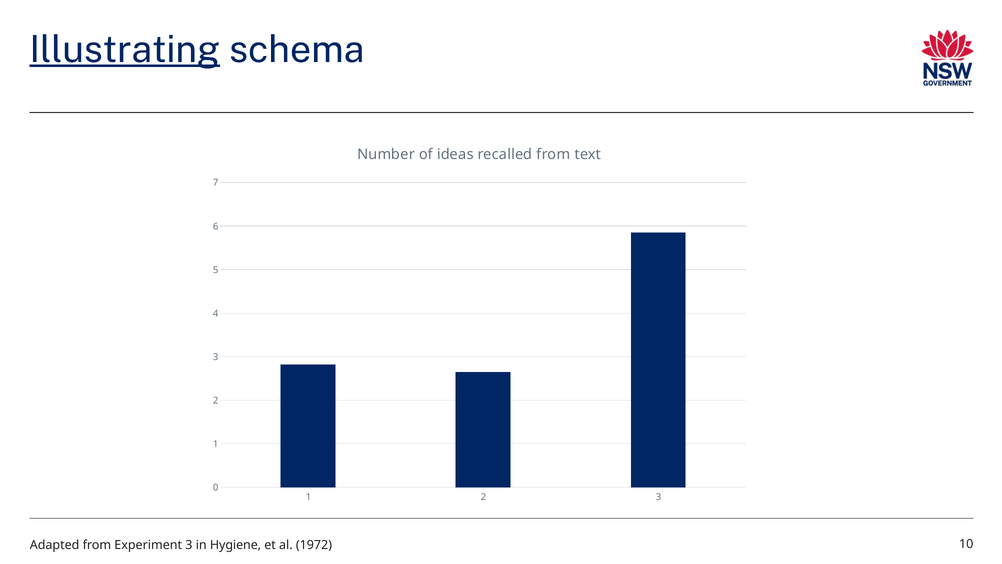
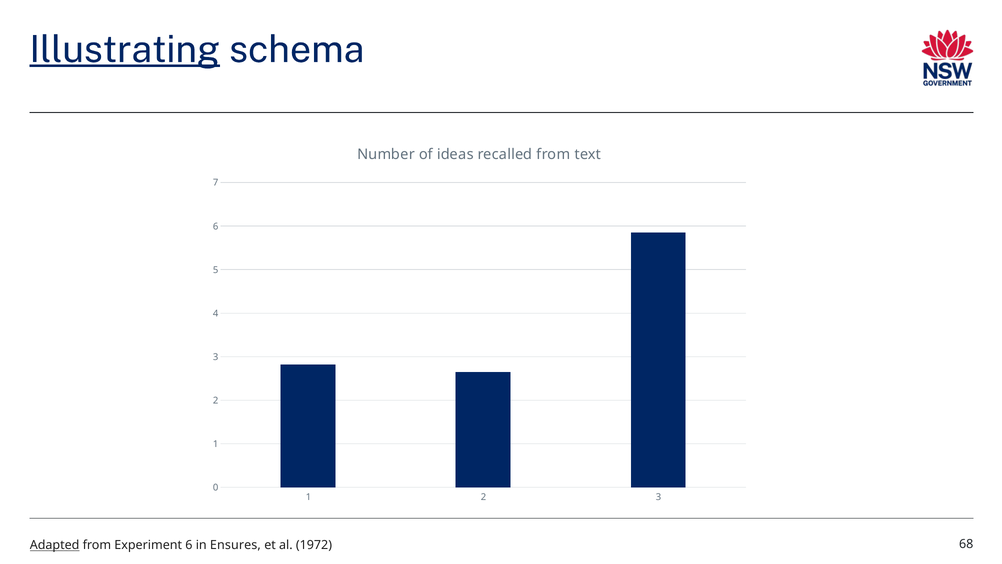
Adapted underline: none -> present
Experiment 3: 3 -> 6
Hygiene: Hygiene -> Ensures
10: 10 -> 68
